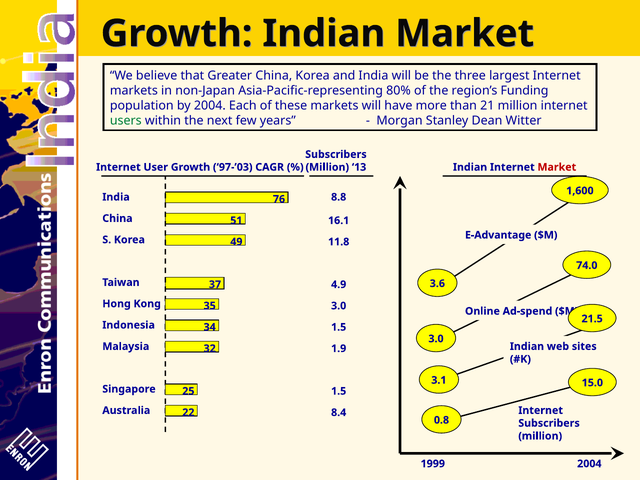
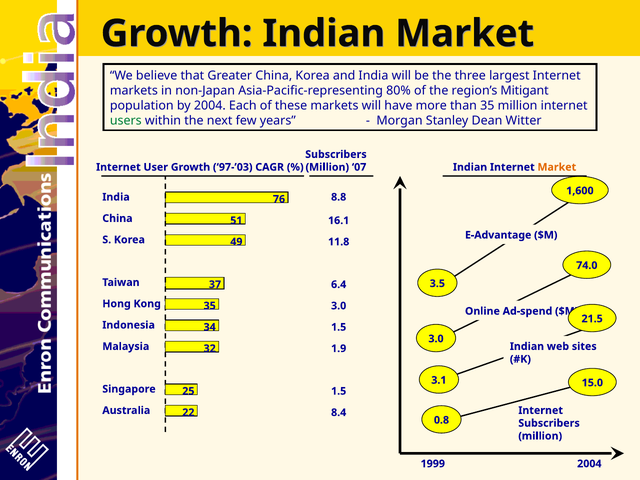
Funding: Funding -> Mitigant
than 21: 21 -> 35
13: 13 -> 07
Market at (557, 167) colour: red -> orange
3.6: 3.6 -> 3.5
4.9: 4.9 -> 6.4
